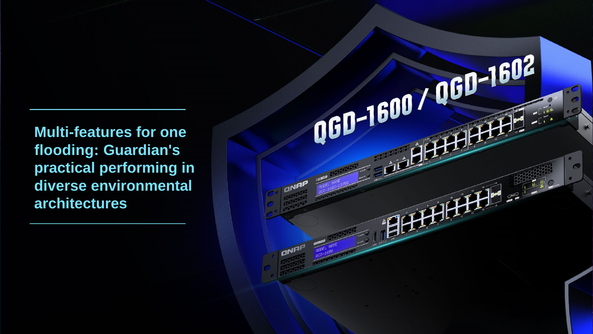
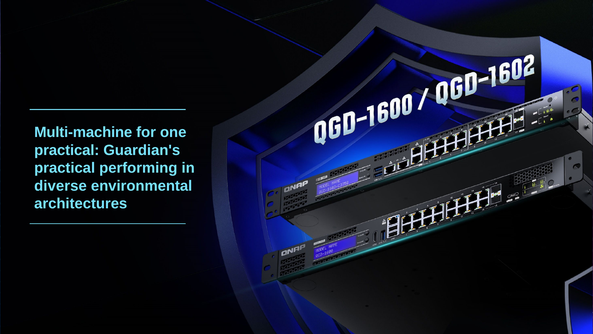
Multi-features: Multi-features -> Multi-machine
flooding at (67, 150): flooding -> practical
